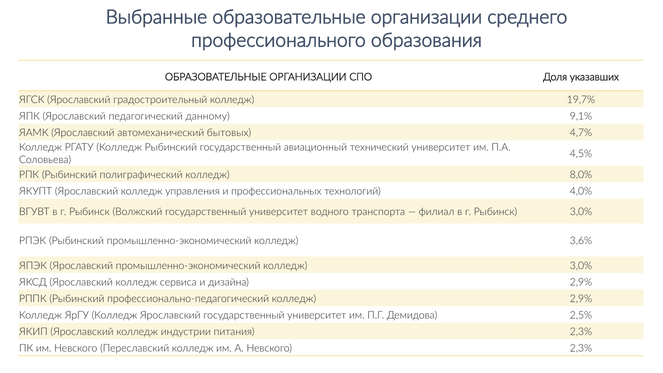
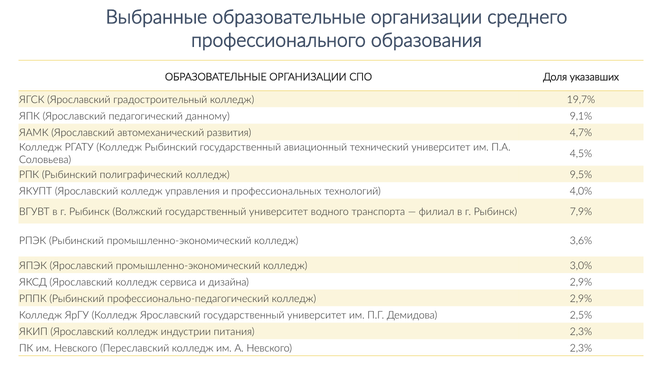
бытовых: бытовых -> развития
8,0%: 8,0% -> 9,5%
Рыбинск 3,0%: 3,0% -> 7,9%
